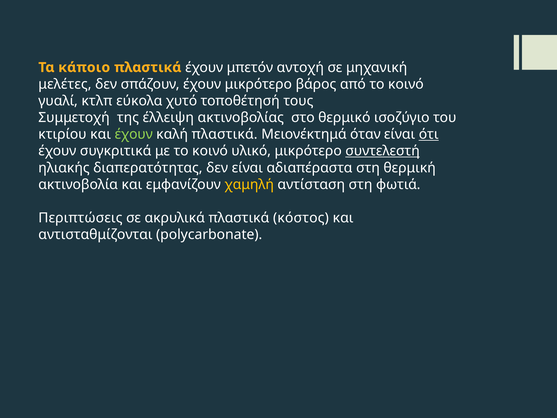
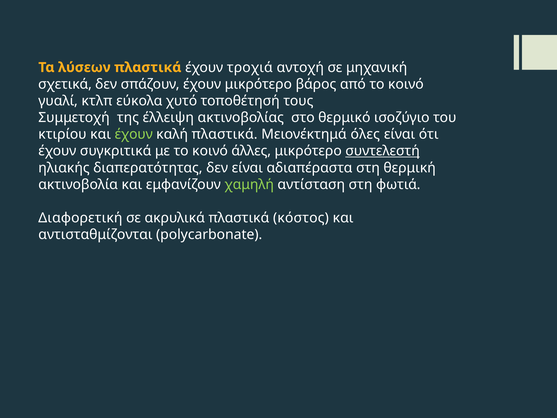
κάποιο: κάποιο -> λύσεων
μπετόν: μπετόν -> τροχιά
μελέτες: μελέτες -> σχετικά
όταν: όταν -> όλες
ότι underline: present -> none
υλικό: υλικό -> άλλες
χαμηλή colour: yellow -> light green
Περιπτώσεις: Περιπτώσεις -> Διαφορετική
